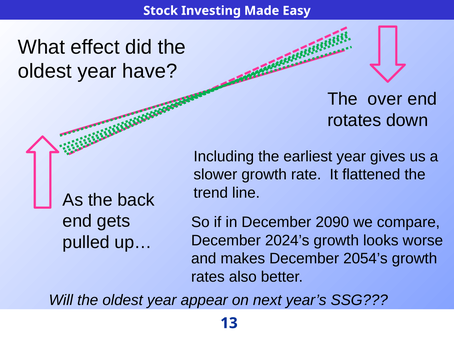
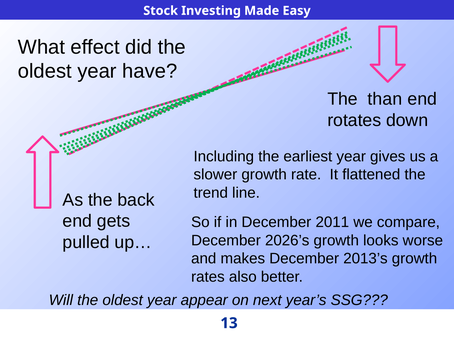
over: over -> than
2090: 2090 -> 2011
2024’s: 2024’s -> 2026’s
2054’s: 2054’s -> 2013’s
